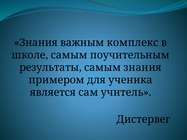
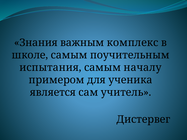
результаты: результаты -> испытания
самым знания: знания -> началу
